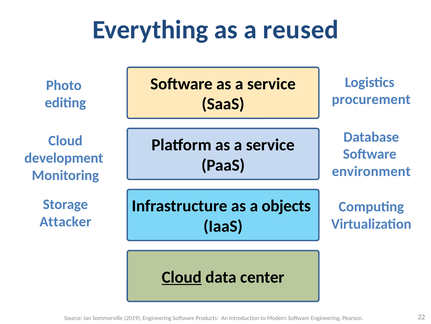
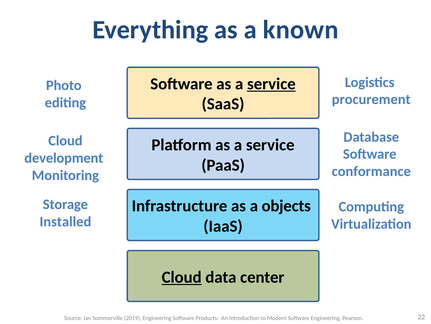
reused: reused -> known
service at (271, 84) underline: none -> present
environment: environment -> conformance
Attacker: Attacker -> Installed
